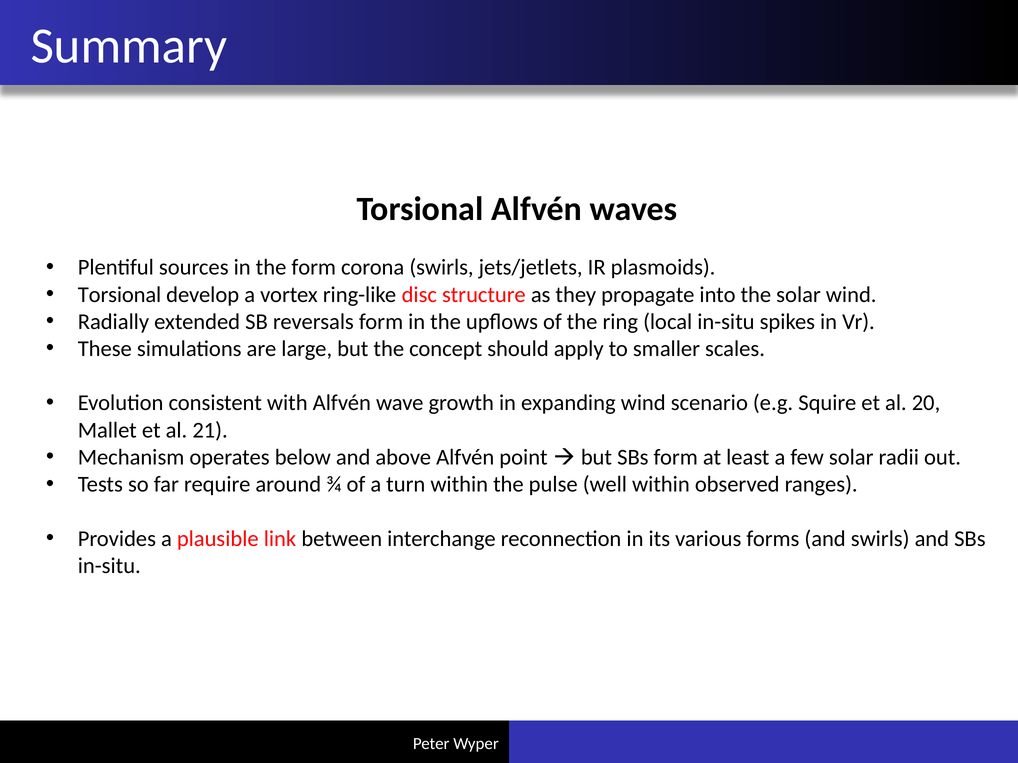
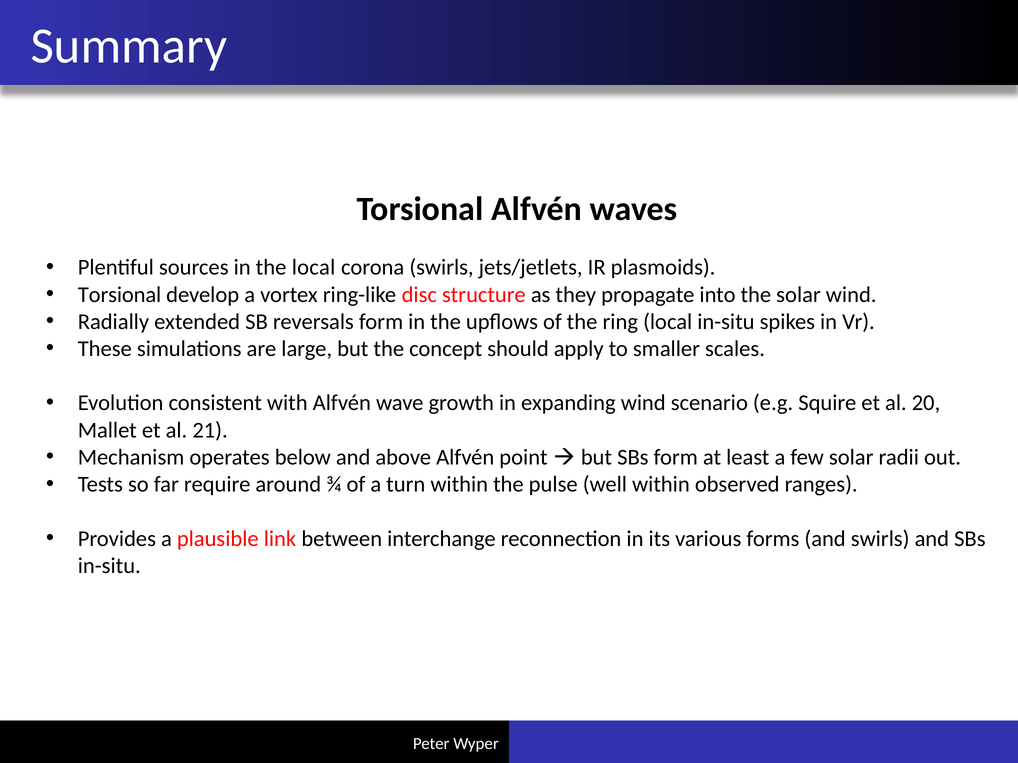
the form: form -> local
